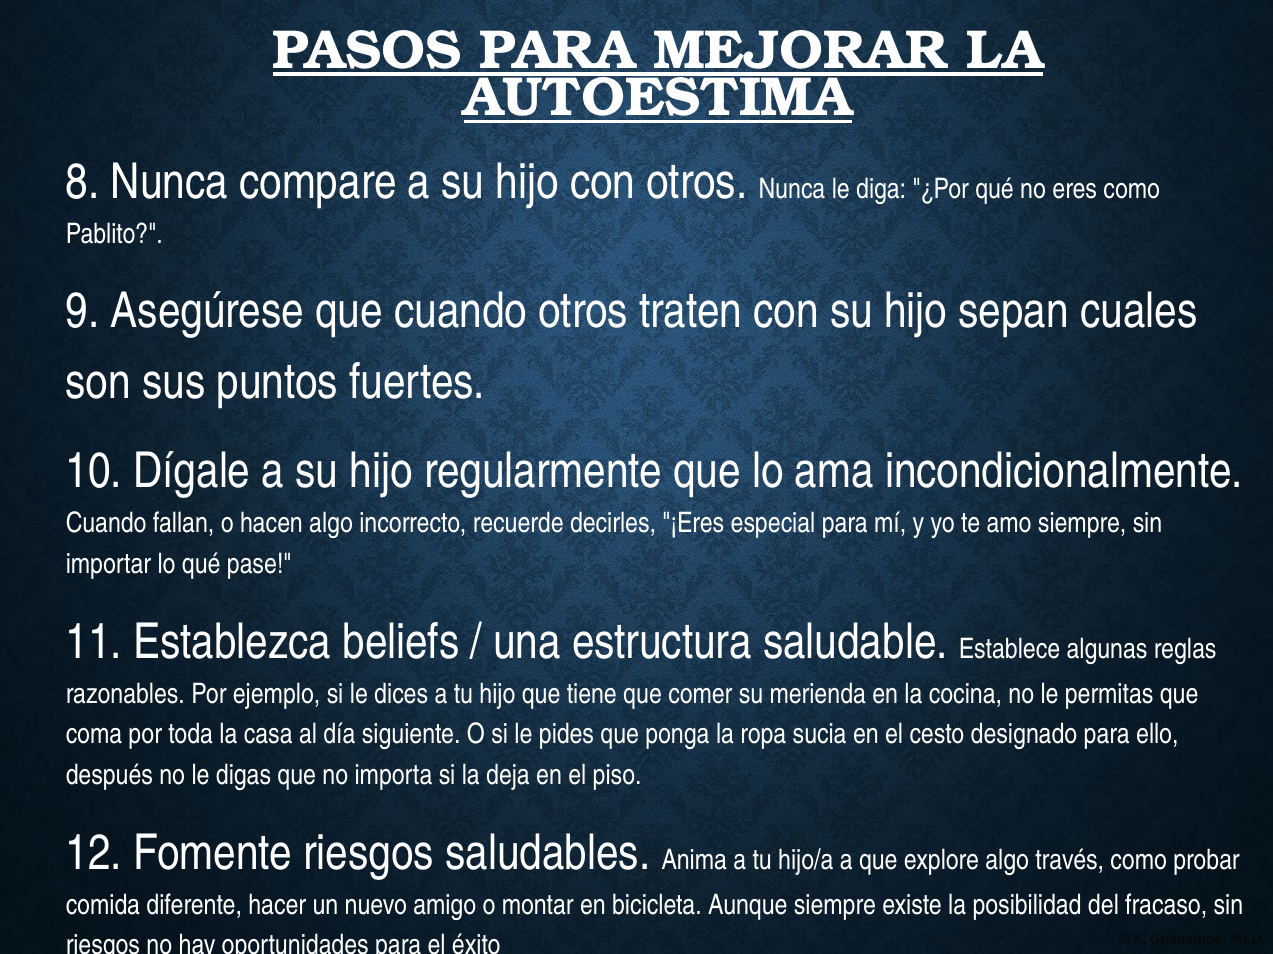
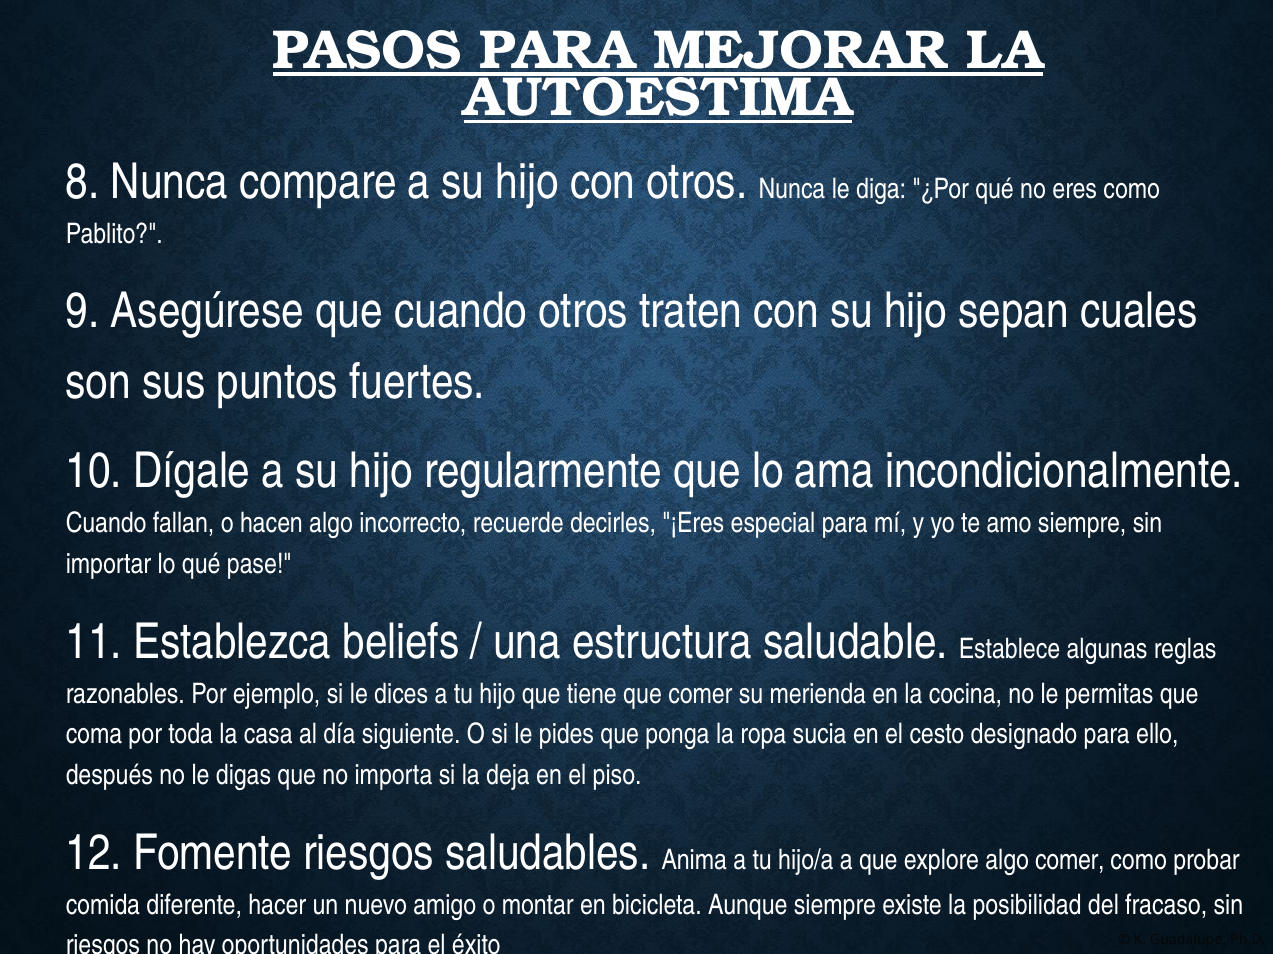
algo través: través -> comer
